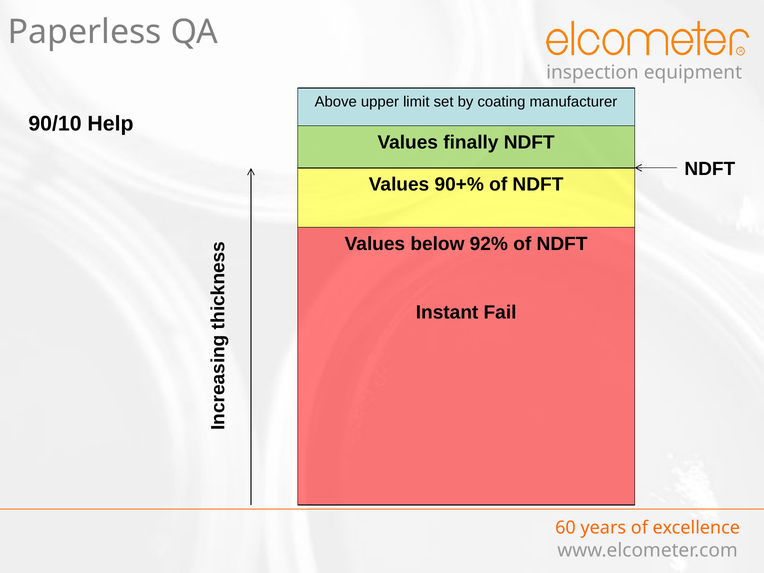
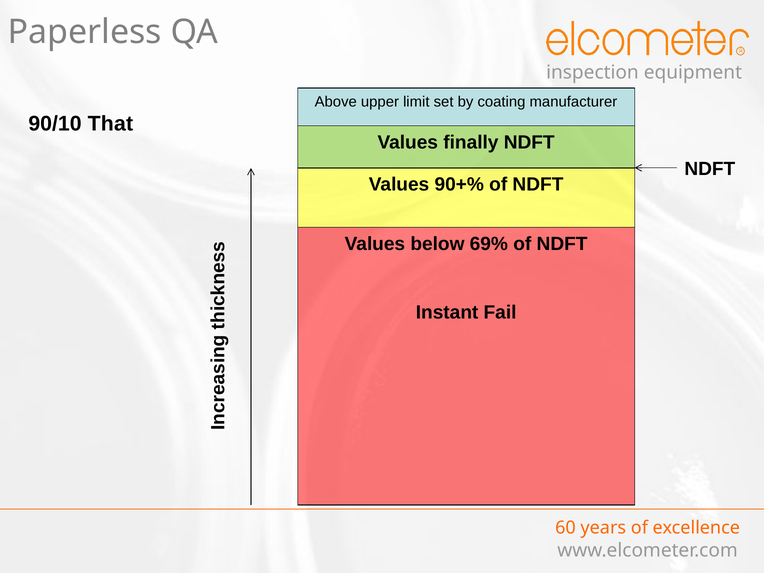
Help: Help -> That
92%: 92% -> 69%
